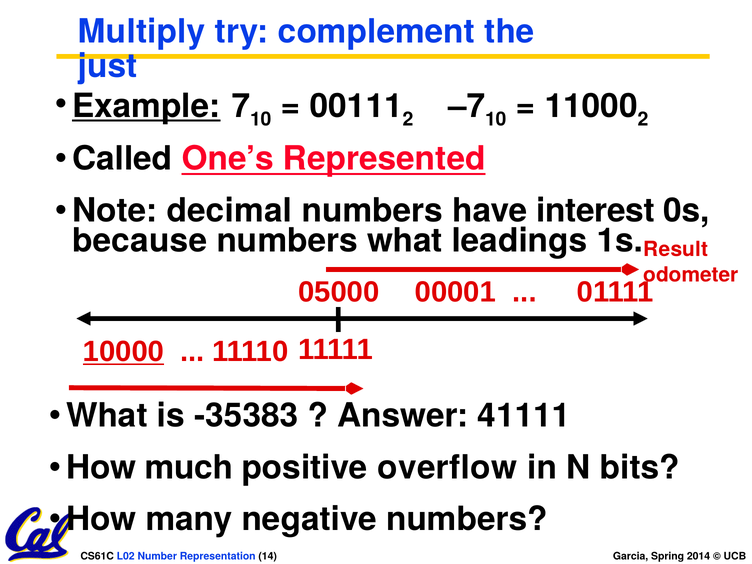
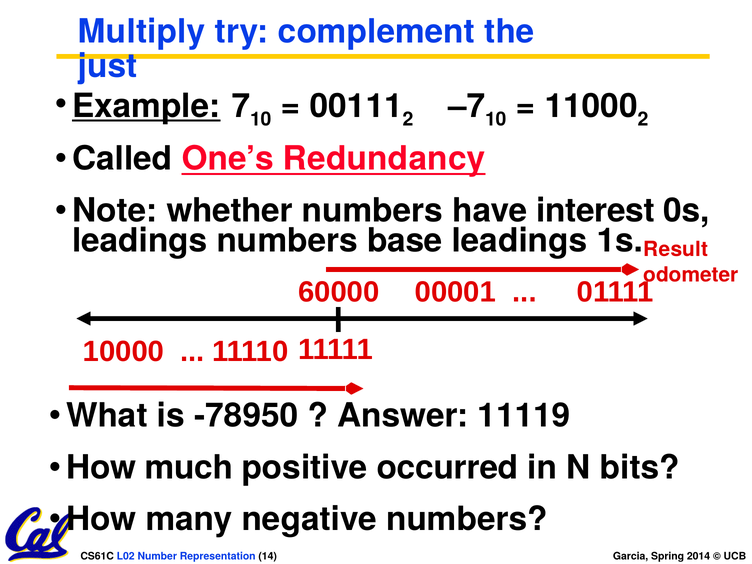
Represented: Represented -> Redundancy
decimal: decimal -> whether
because at (140, 241): because -> leadings
numbers what: what -> base
05000: 05000 -> 60000
10000 underline: present -> none
-35383: -35383 -> -78950
41111: 41111 -> 11119
overflow: overflow -> occurred
